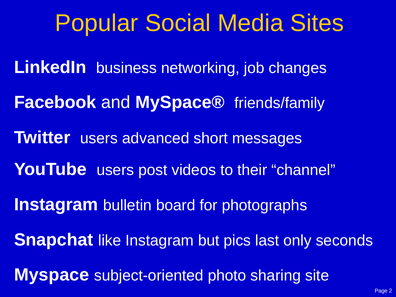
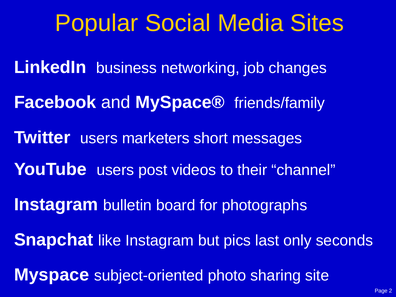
advanced: advanced -> marketers
